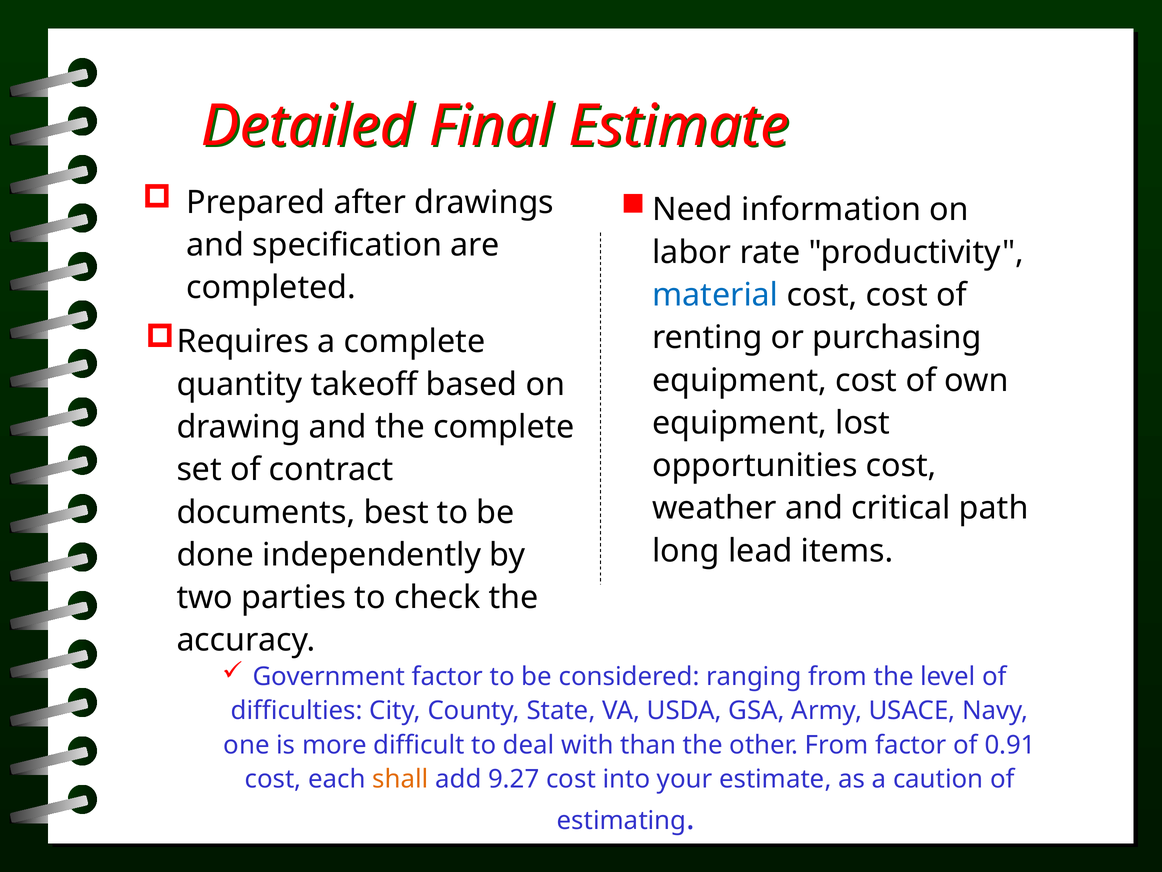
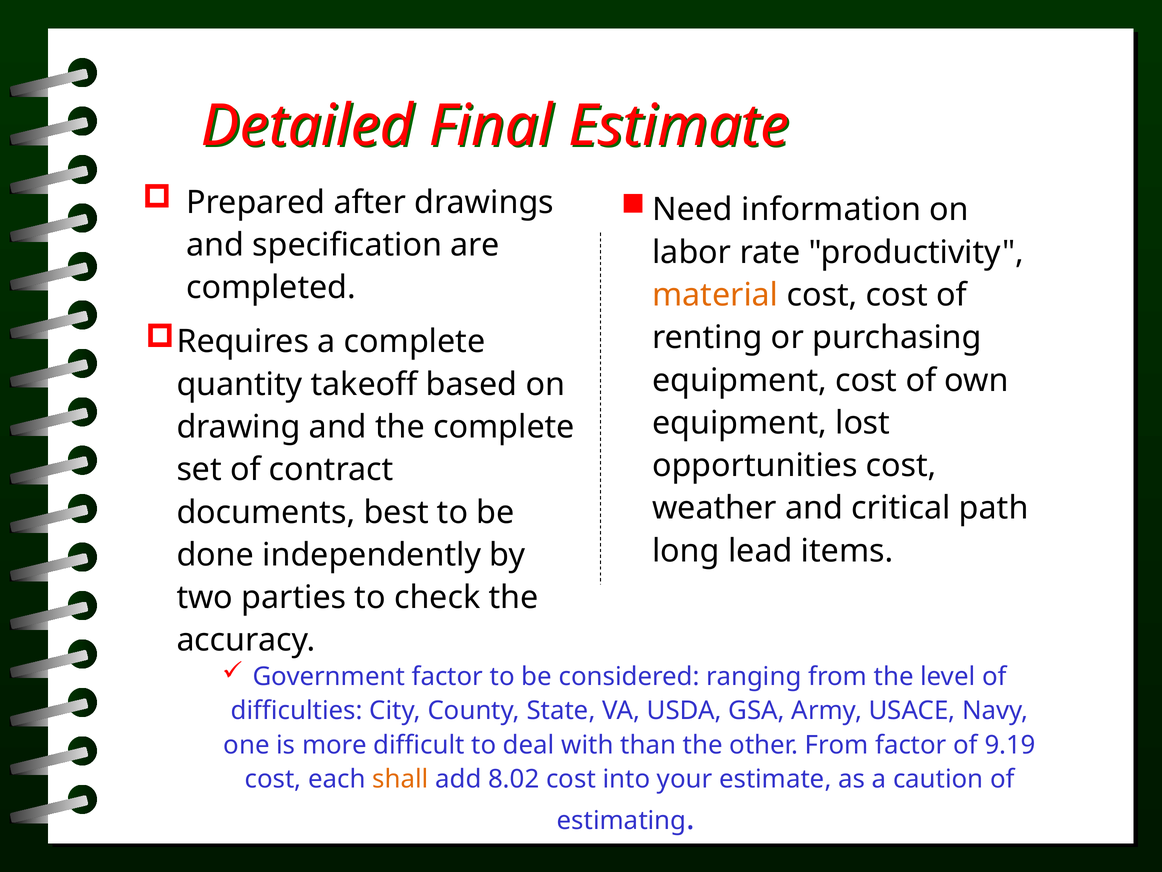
material colour: blue -> orange
0.91: 0.91 -> 9.19
9.27: 9.27 -> 8.02
